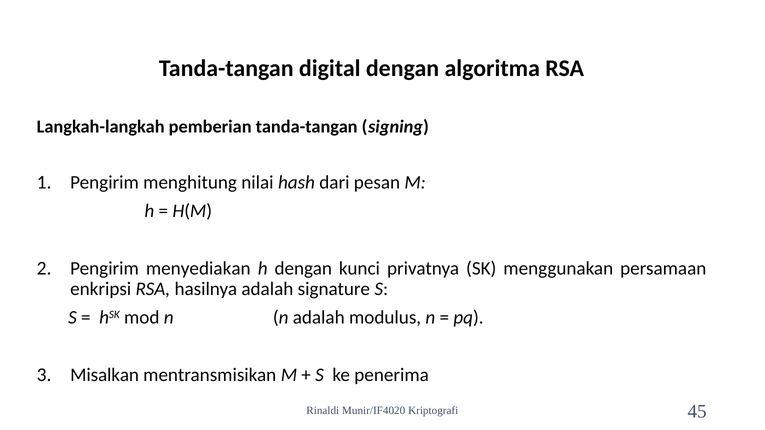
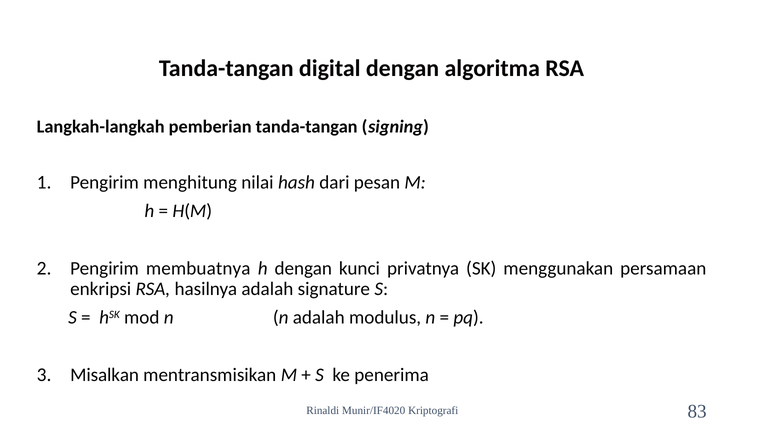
menyediakan: menyediakan -> membuatnya
45: 45 -> 83
